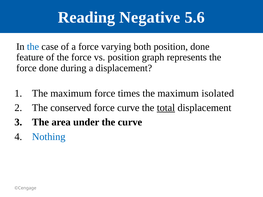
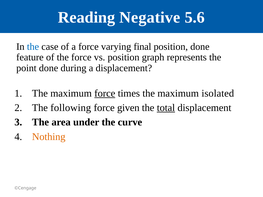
both: both -> final
force at (26, 68): force -> point
force at (105, 93) underline: none -> present
conserved: conserved -> following
force curve: curve -> given
Nothing colour: blue -> orange
